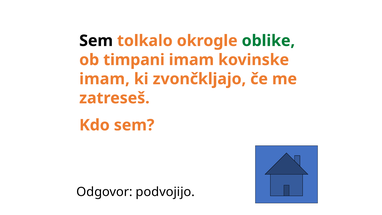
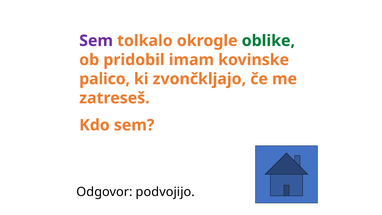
Sem at (96, 41) colour: black -> purple
timpani: timpani -> pridobil
imam at (104, 79): imam -> palico
